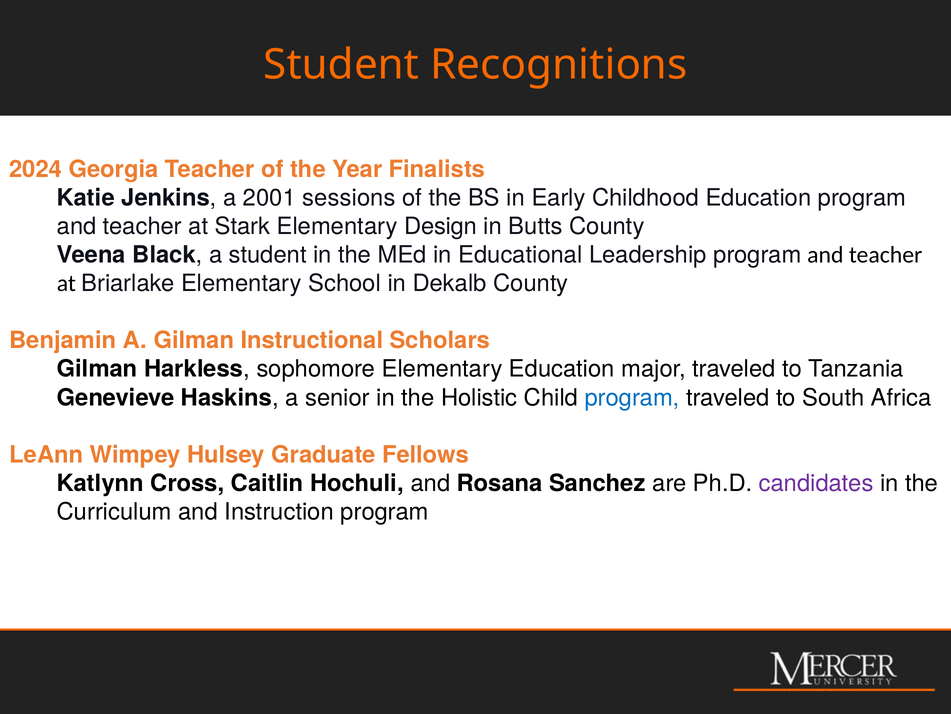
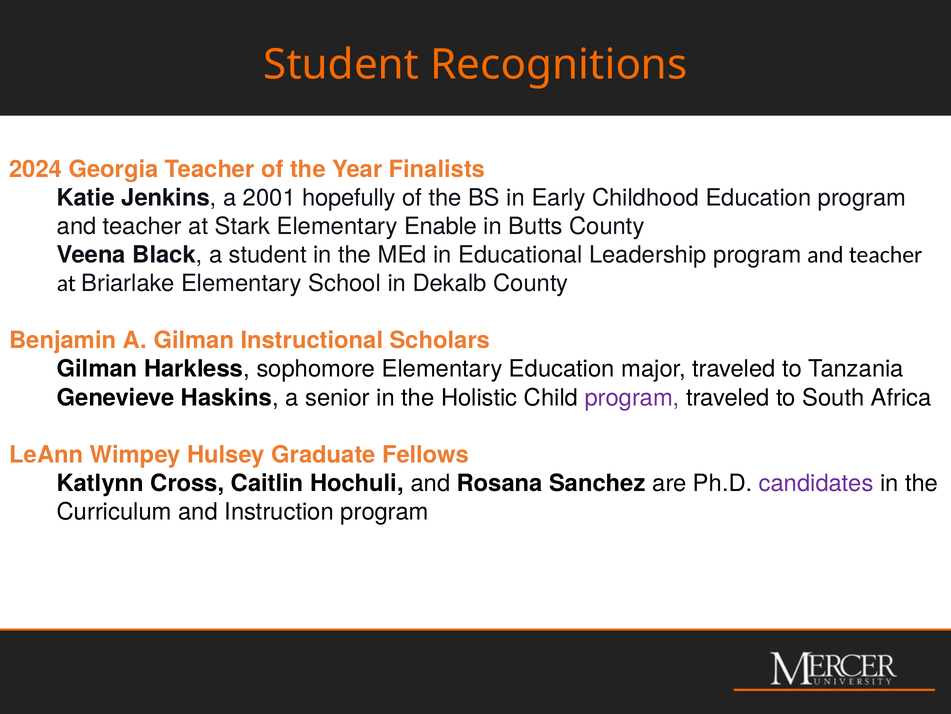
sessions: sessions -> hopefully
Design: Design -> Enable
program at (632, 397) colour: blue -> purple
